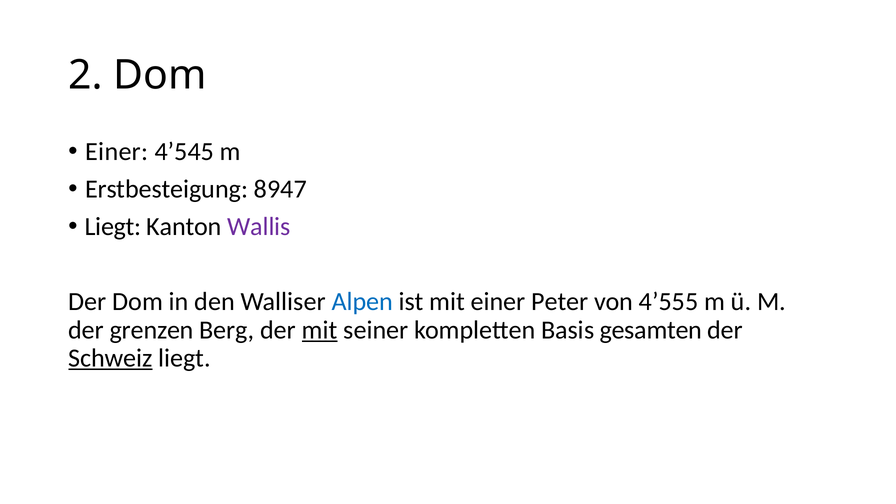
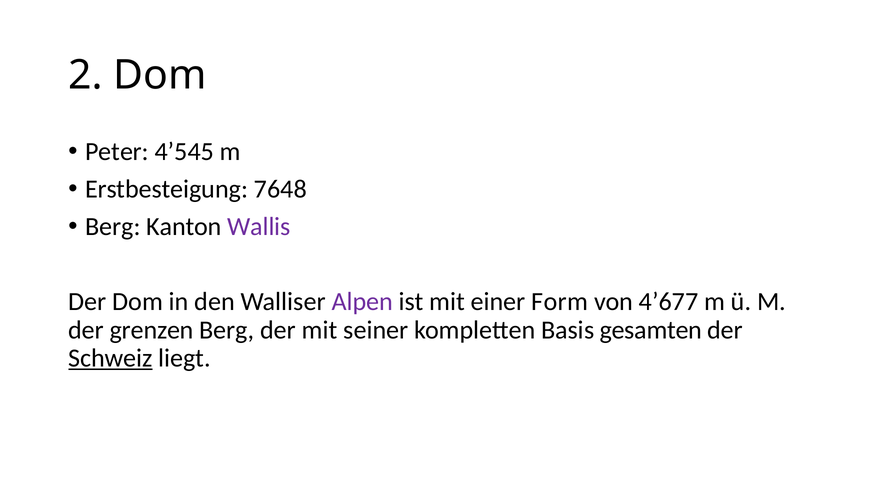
Einer at (117, 151): Einer -> Peter
8947: 8947 -> 7648
Liegt at (113, 227): Liegt -> Berg
Alpen colour: blue -> purple
Peter: Peter -> Form
4’555: 4’555 -> 4’677
mit at (320, 330) underline: present -> none
